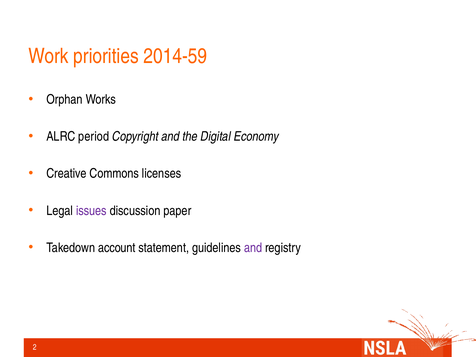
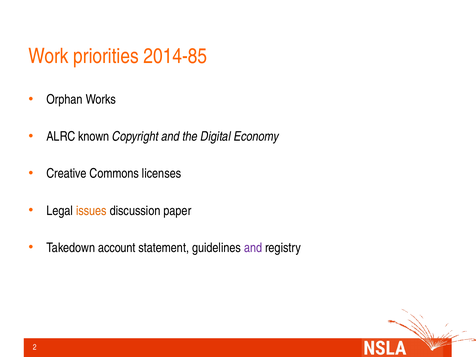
2014-59: 2014-59 -> 2014-85
period: period -> known
issues colour: purple -> orange
